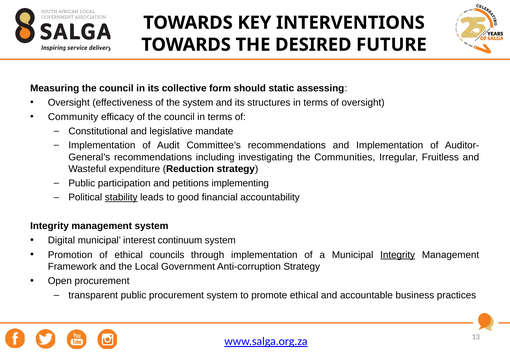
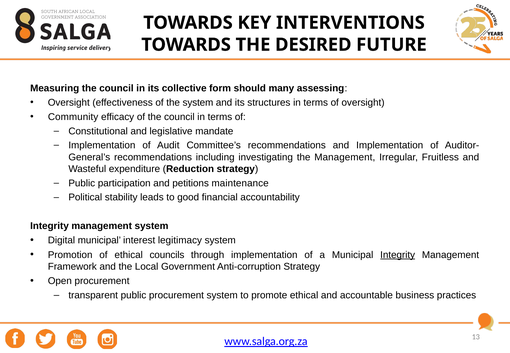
static: static -> many
the Communities: Communities -> Management
implementing: implementing -> maintenance
stability underline: present -> none
continuum: continuum -> legitimacy
